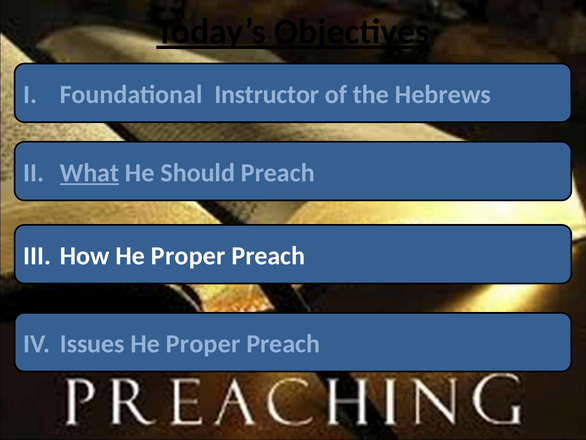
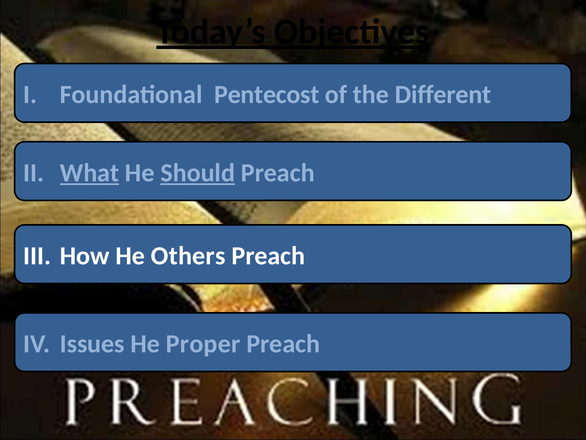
Instructor: Instructor -> Pentecost
Hebrews: Hebrews -> Different
Should underline: none -> present
How He Proper: Proper -> Others
